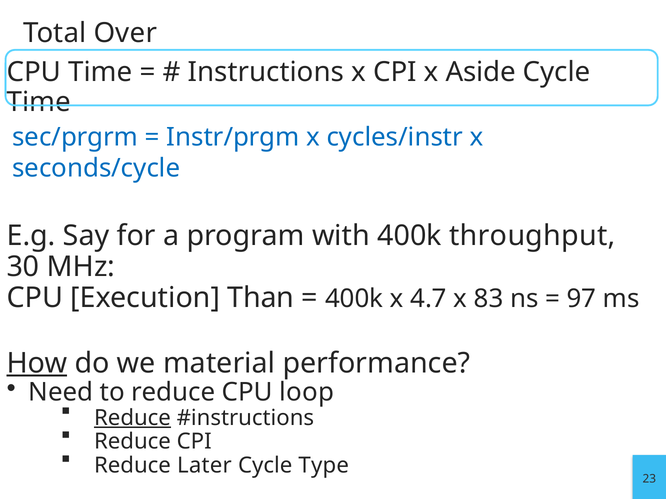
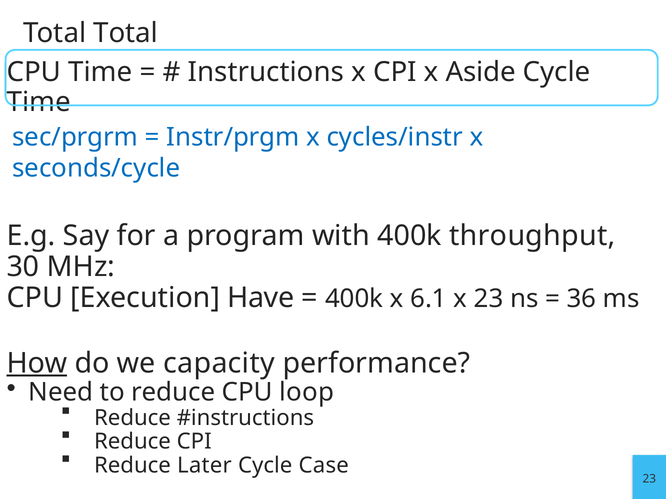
Total Over: Over -> Total
Than: Than -> Have
4.7: 4.7 -> 6.1
x 83: 83 -> 23
97: 97 -> 36
material: material -> capacity
Reduce at (132, 418) underline: present -> none
Type: Type -> Case
